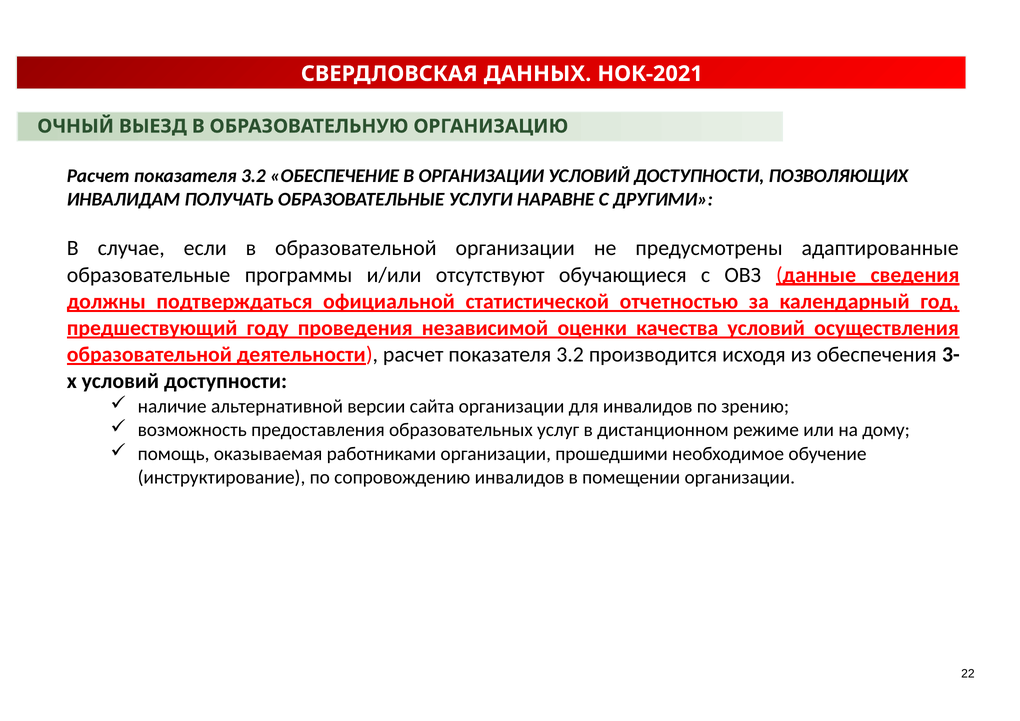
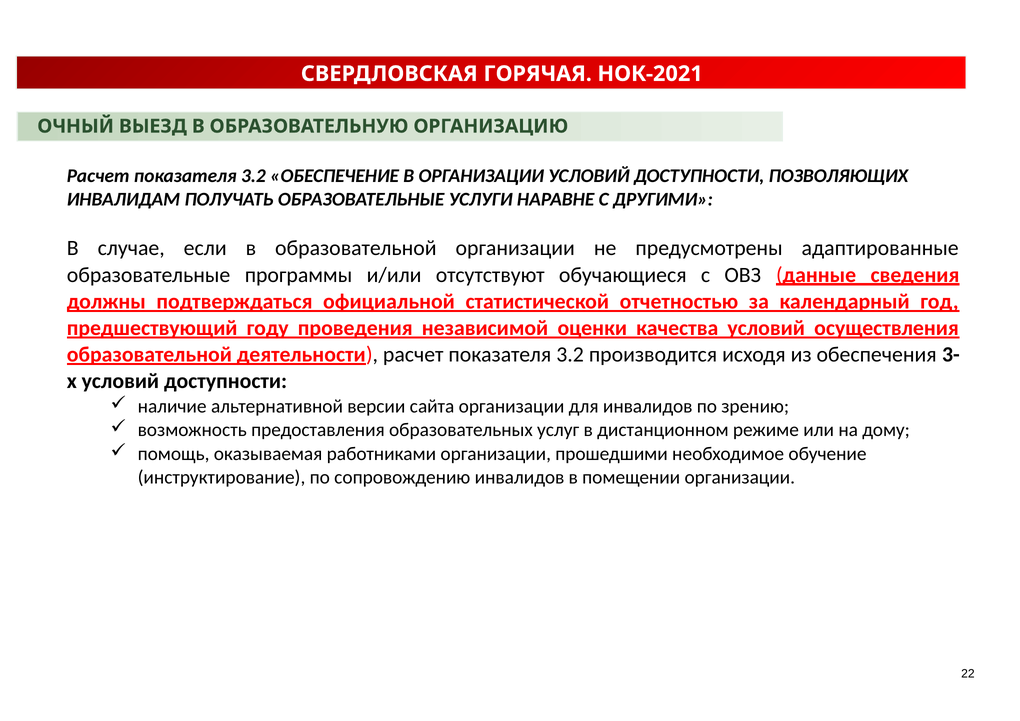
ДАННЫХ: ДАННЫХ -> ГОРЯЧАЯ
